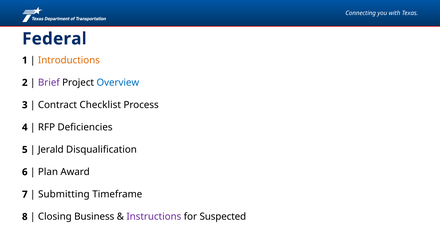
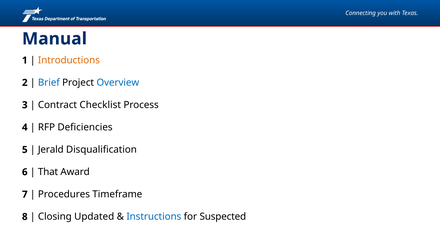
Federal: Federal -> Manual
Brief colour: purple -> blue
Plan: Plan -> That
Submitting: Submitting -> Procedures
Business: Business -> Updated
Instructions colour: purple -> blue
